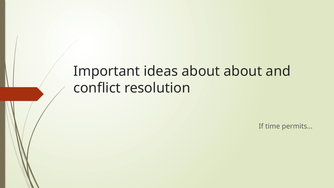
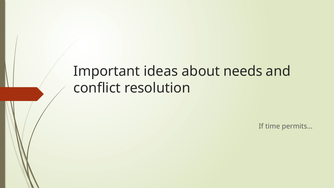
about about: about -> needs
